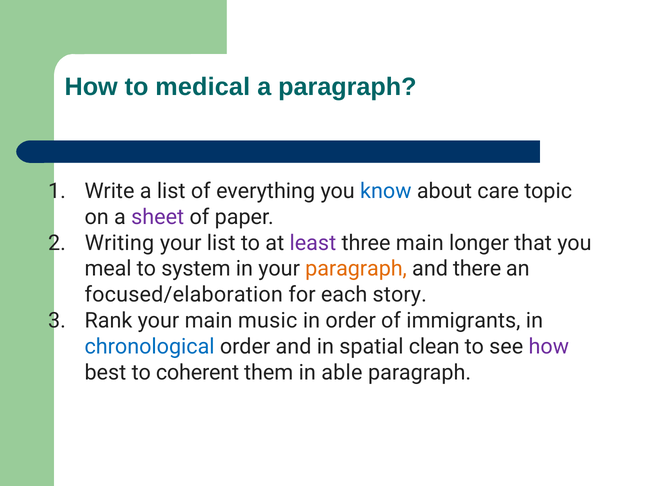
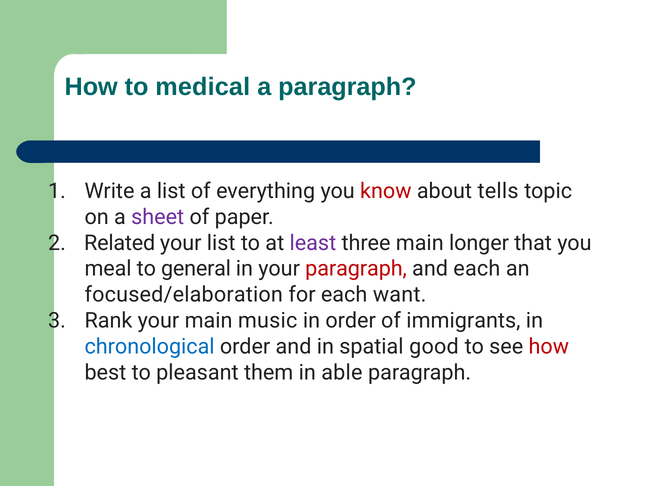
know colour: blue -> red
care: care -> tells
Writing: Writing -> Related
system: system -> general
paragraph at (356, 269) colour: orange -> red
and there: there -> each
story: story -> want
clean: clean -> good
how at (549, 347) colour: purple -> red
coherent: coherent -> pleasant
